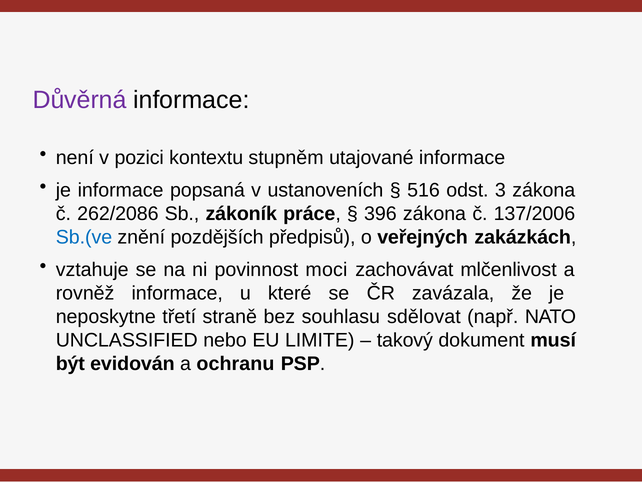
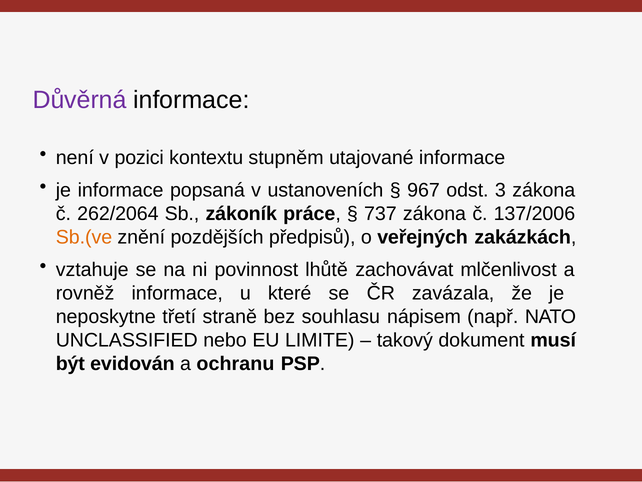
516: 516 -> 967
262/2086: 262/2086 -> 262/2064
396: 396 -> 737
Sb.(ve colour: blue -> orange
moci: moci -> lhůtě
sdělovat: sdělovat -> nápisem
